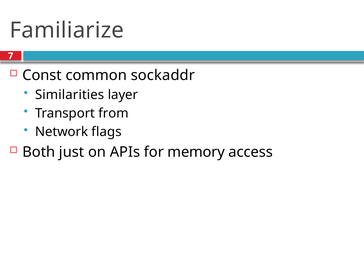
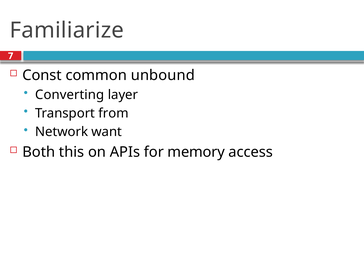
sockaddr: sockaddr -> unbound
Similarities: Similarities -> Converting
flags: flags -> want
just: just -> this
